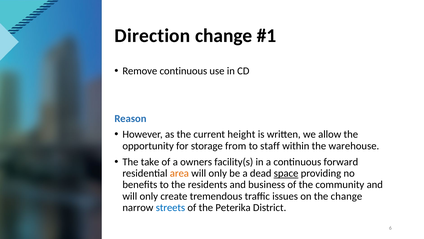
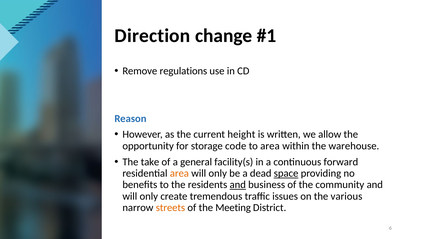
Remove continuous: continuous -> regulations
from: from -> code
to staff: staff -> area
owners: owners -> general
and at (238, 184) underline: none -> present
the change: change -> various
streets colour: blue -> orange
Peterika: Peterika -> Meeting
